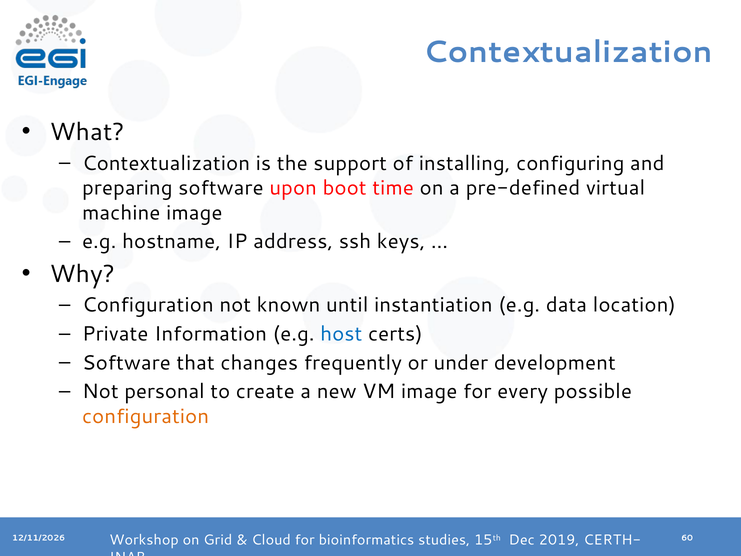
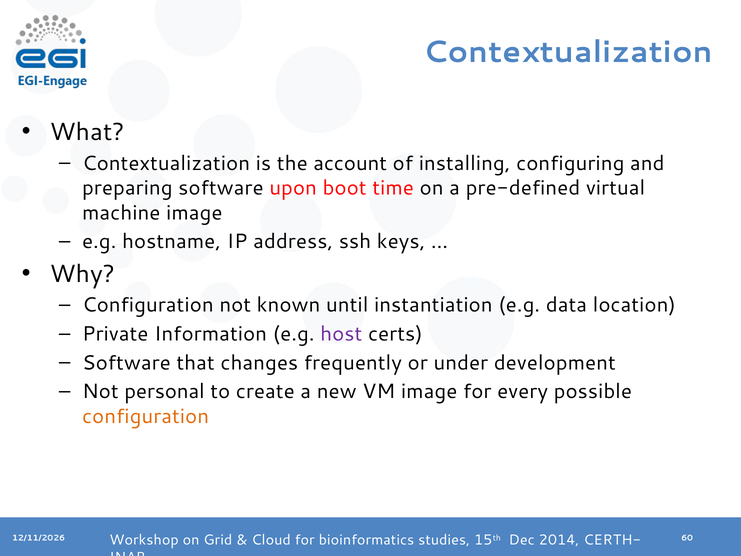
support: support -> account
host colour: blue -> purple
2019: 2019 -> 2014
